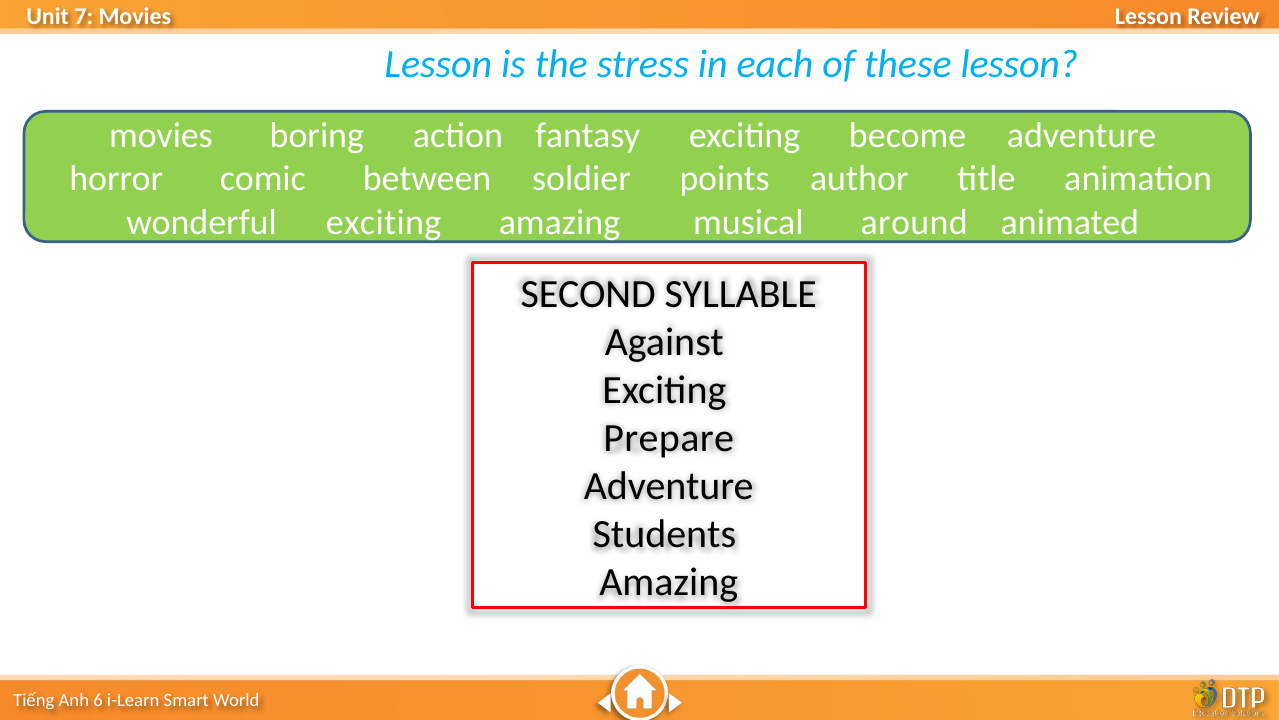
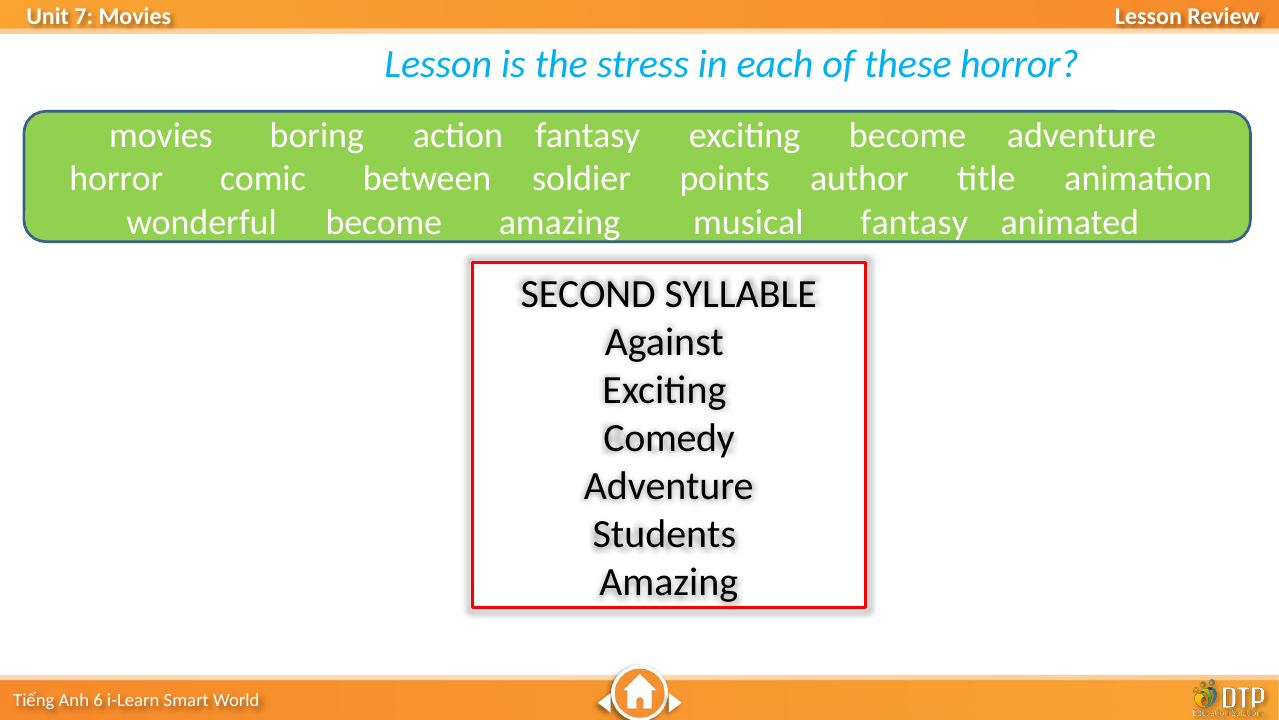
these lesson: lesson -> horror
wonderful exciting: exciting -> become
musical around: around -> fantasy
Prepare: Prepare -> Comedy
